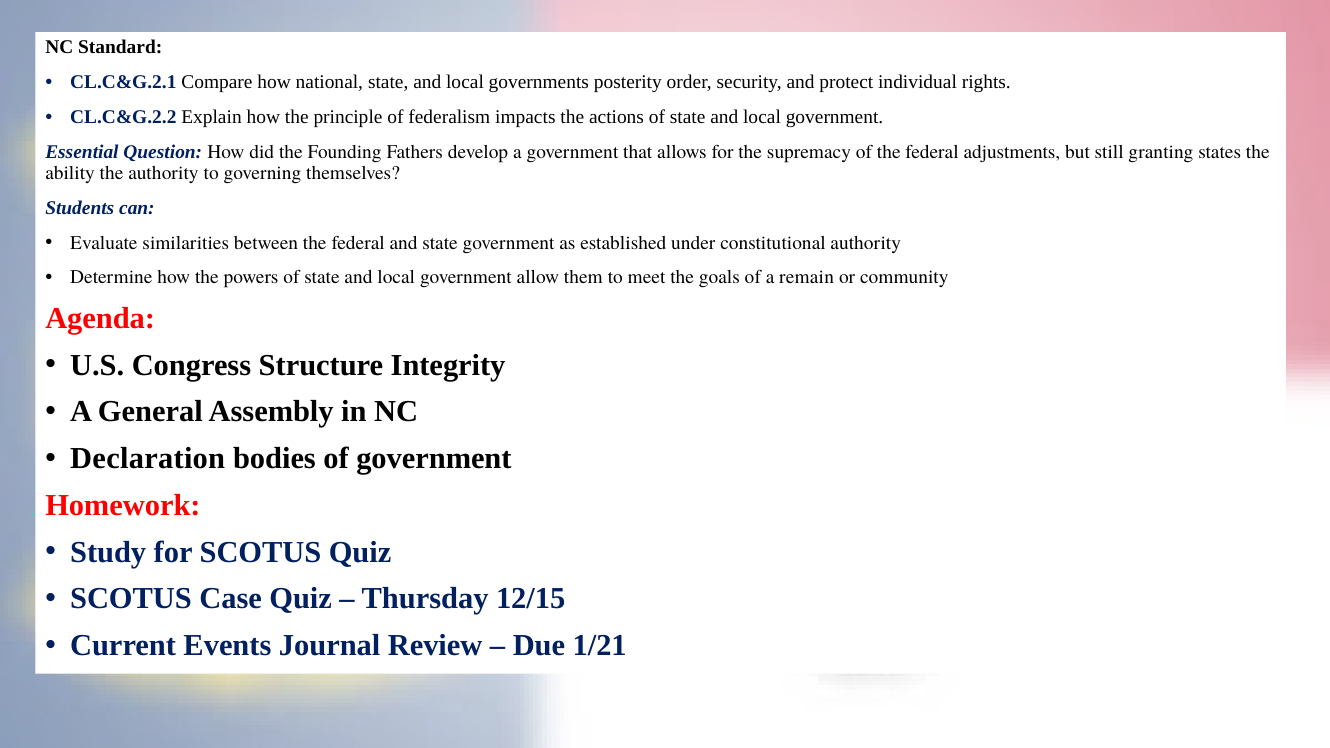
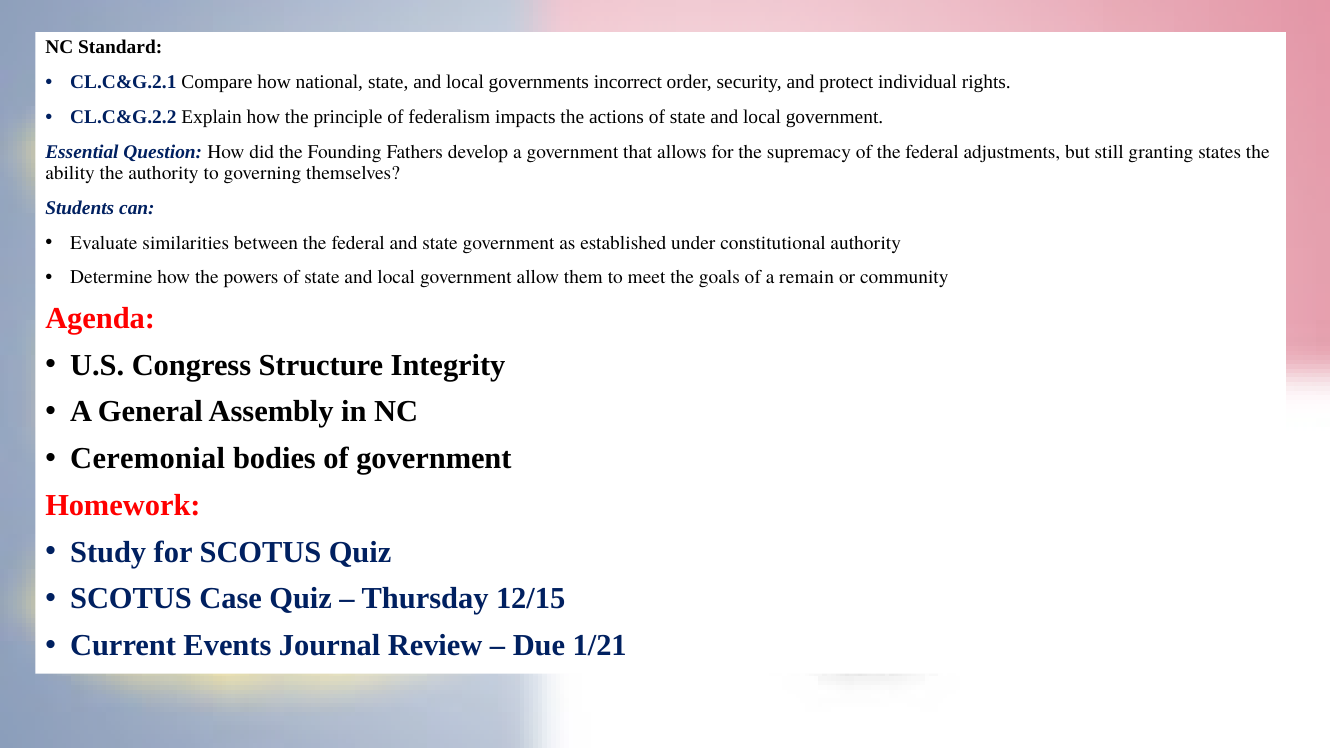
posterity: posterity -> incorrect
Declaration: Declaration -> Ceremonial
